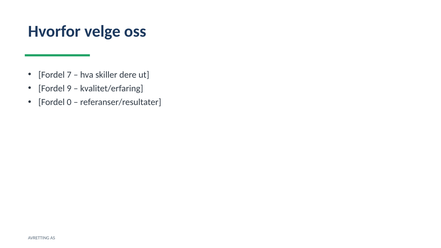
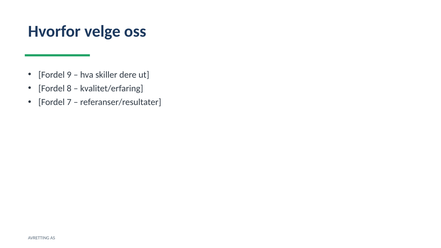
7: 7 -> 9
9: 9 -> 8
0: 0 -> 7
